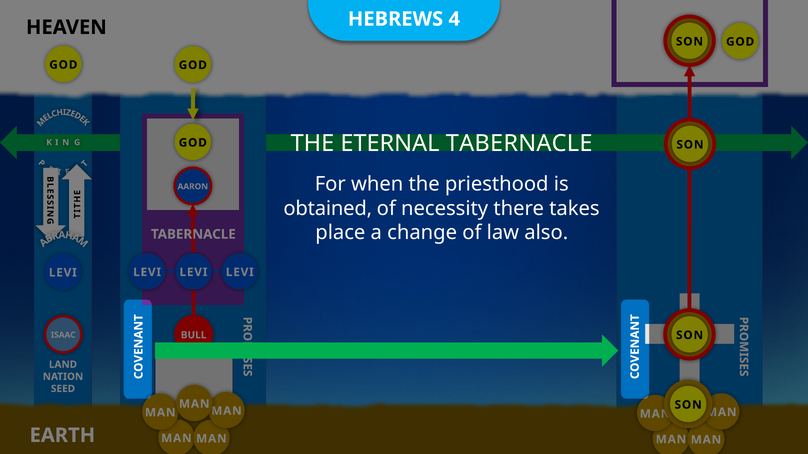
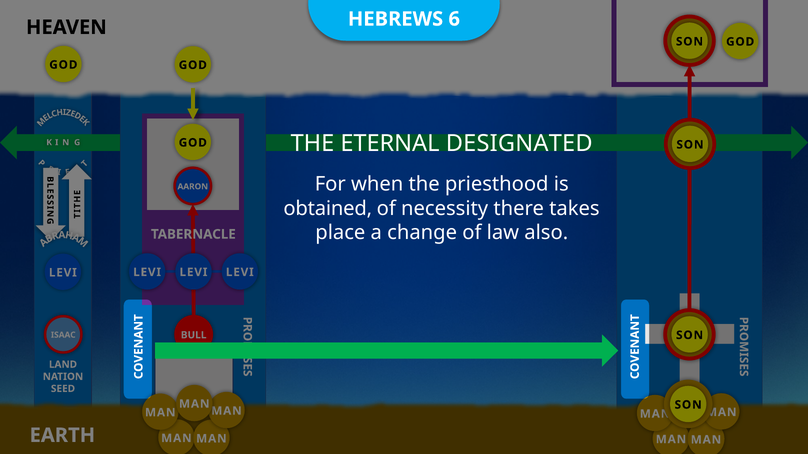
4: 4 -> 6
ETERNAL TABERNACLE: TABERNACLE -> DESIGNATED
